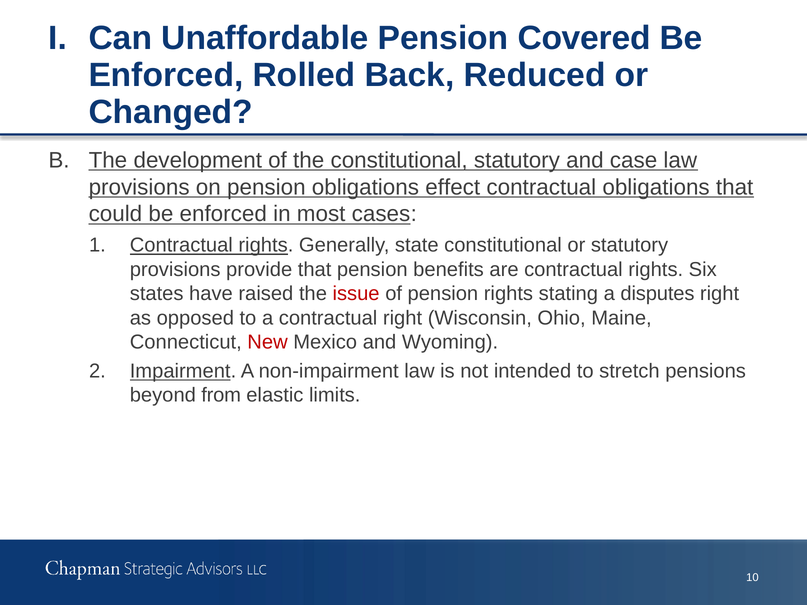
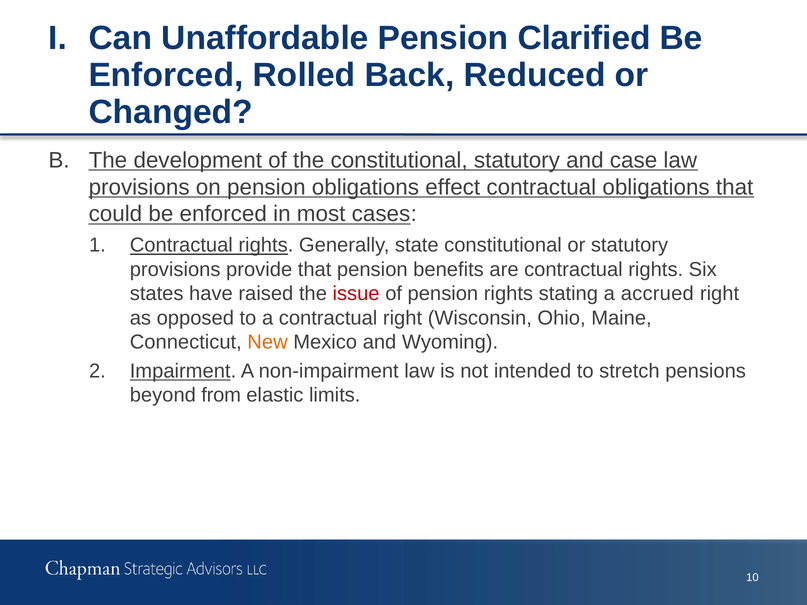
Covered: Covered -> Clarified
disputes: disputes -> accrued
New colour: red -> orange
